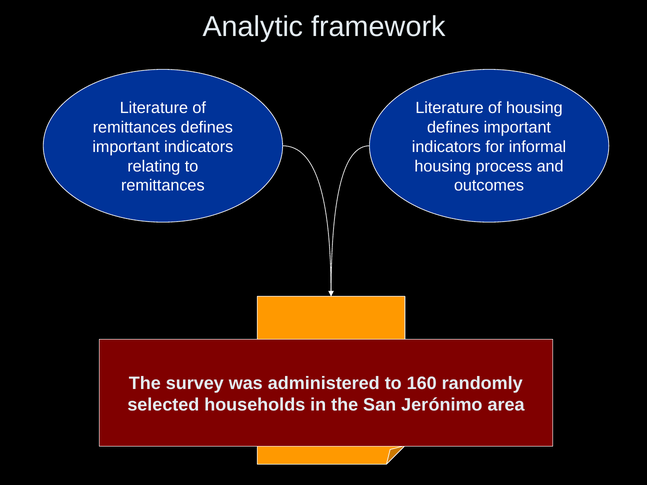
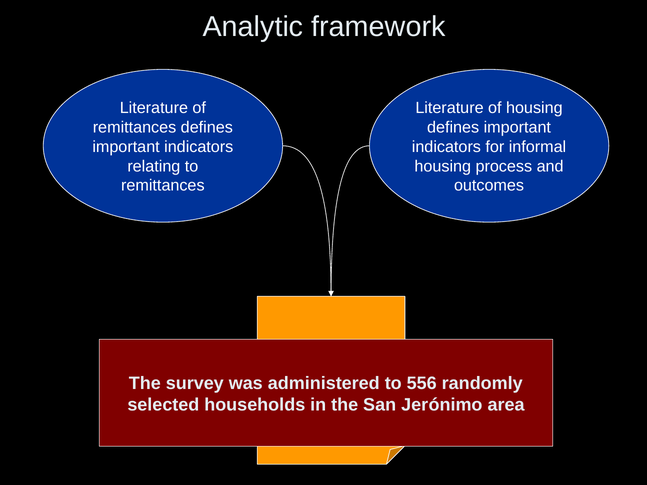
160: 160 -> 556
